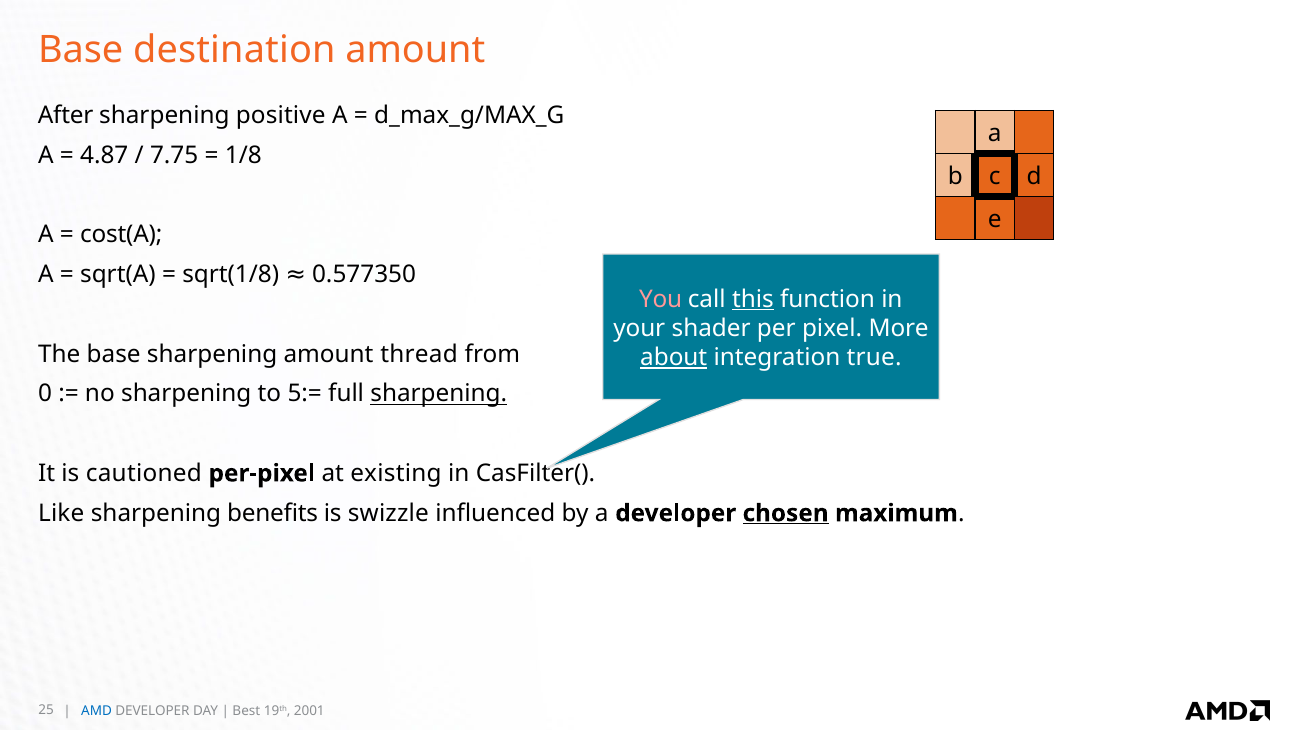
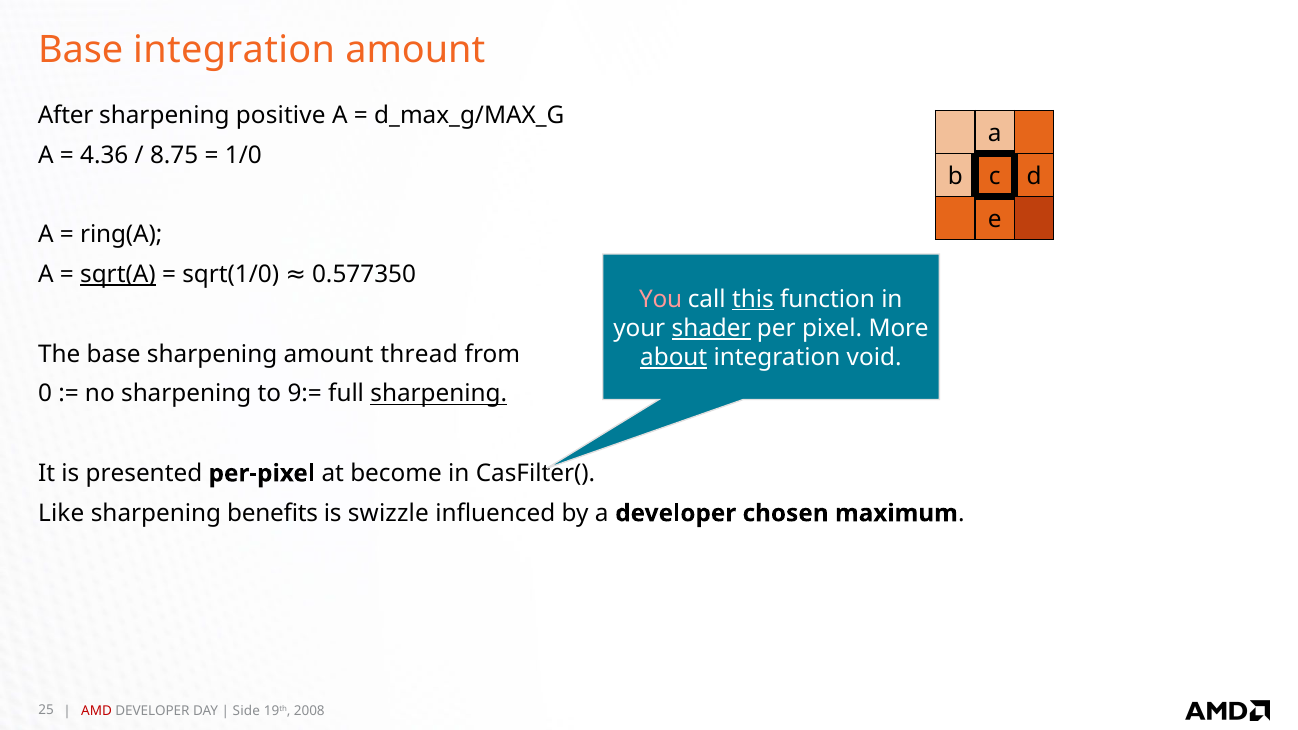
Base destination: destination -> integration
4.87: 4.87 -> 4.36
7.75: 7.75 -> 8.75
1/8: 1/8 -> 1/0
cost(A: cost(A -> ring(A
sqrt(A underline: none -> present
sqrt(1/8: sqrt(1/8 -> sqrt(1/0
shader underline: none -> present
true: true -> void
5:=: 5:= -> 9:=
cautioned: cautioned -> presented
existing: existing -> become
chosen underline: present -> none
AMD colour: blue -> red
Best: Best -> Side
2001: 2001 -> 2008
